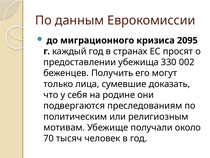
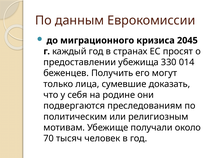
2095: 2095 -> 2045
002: 002 -> 014
